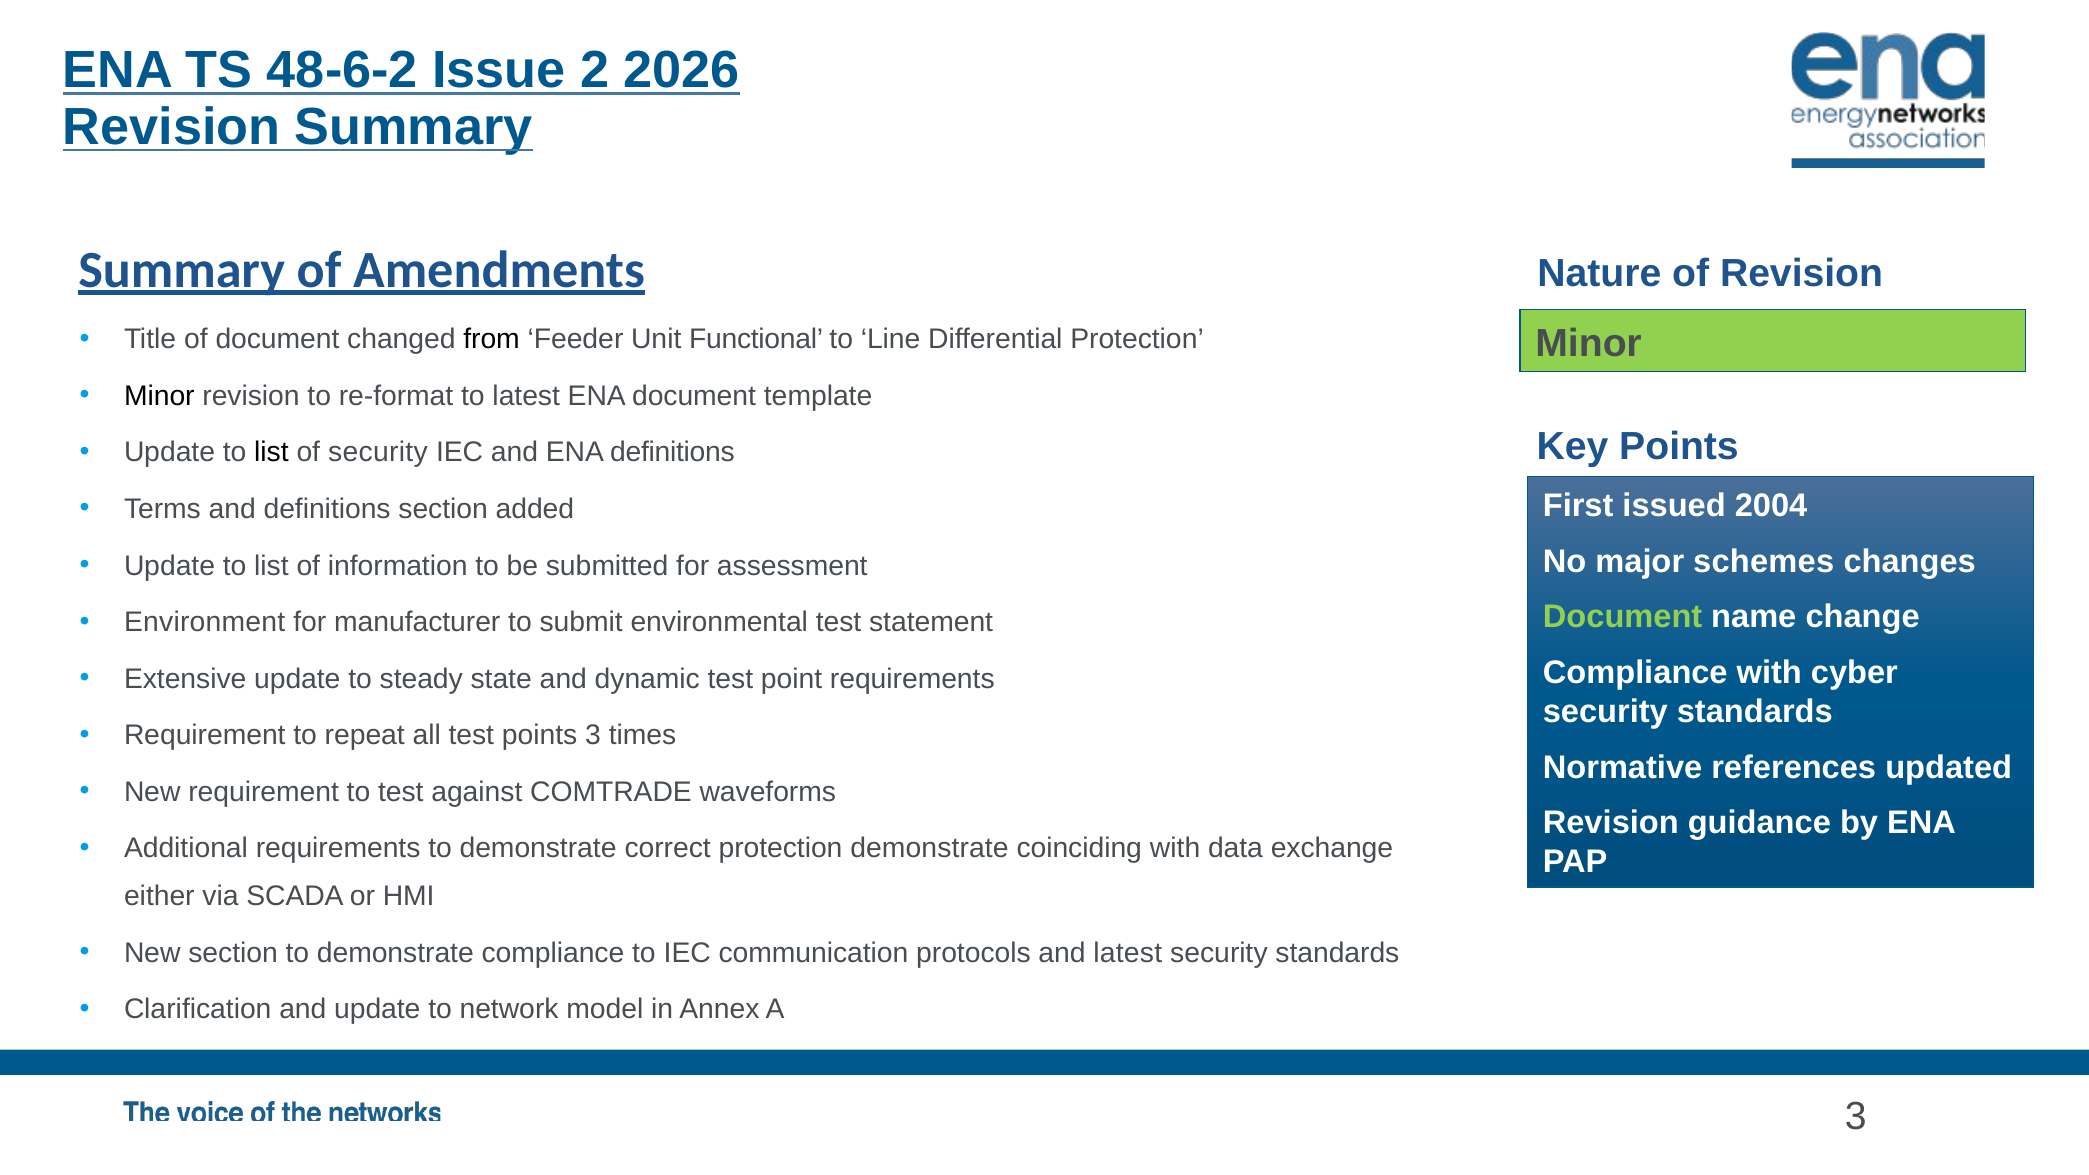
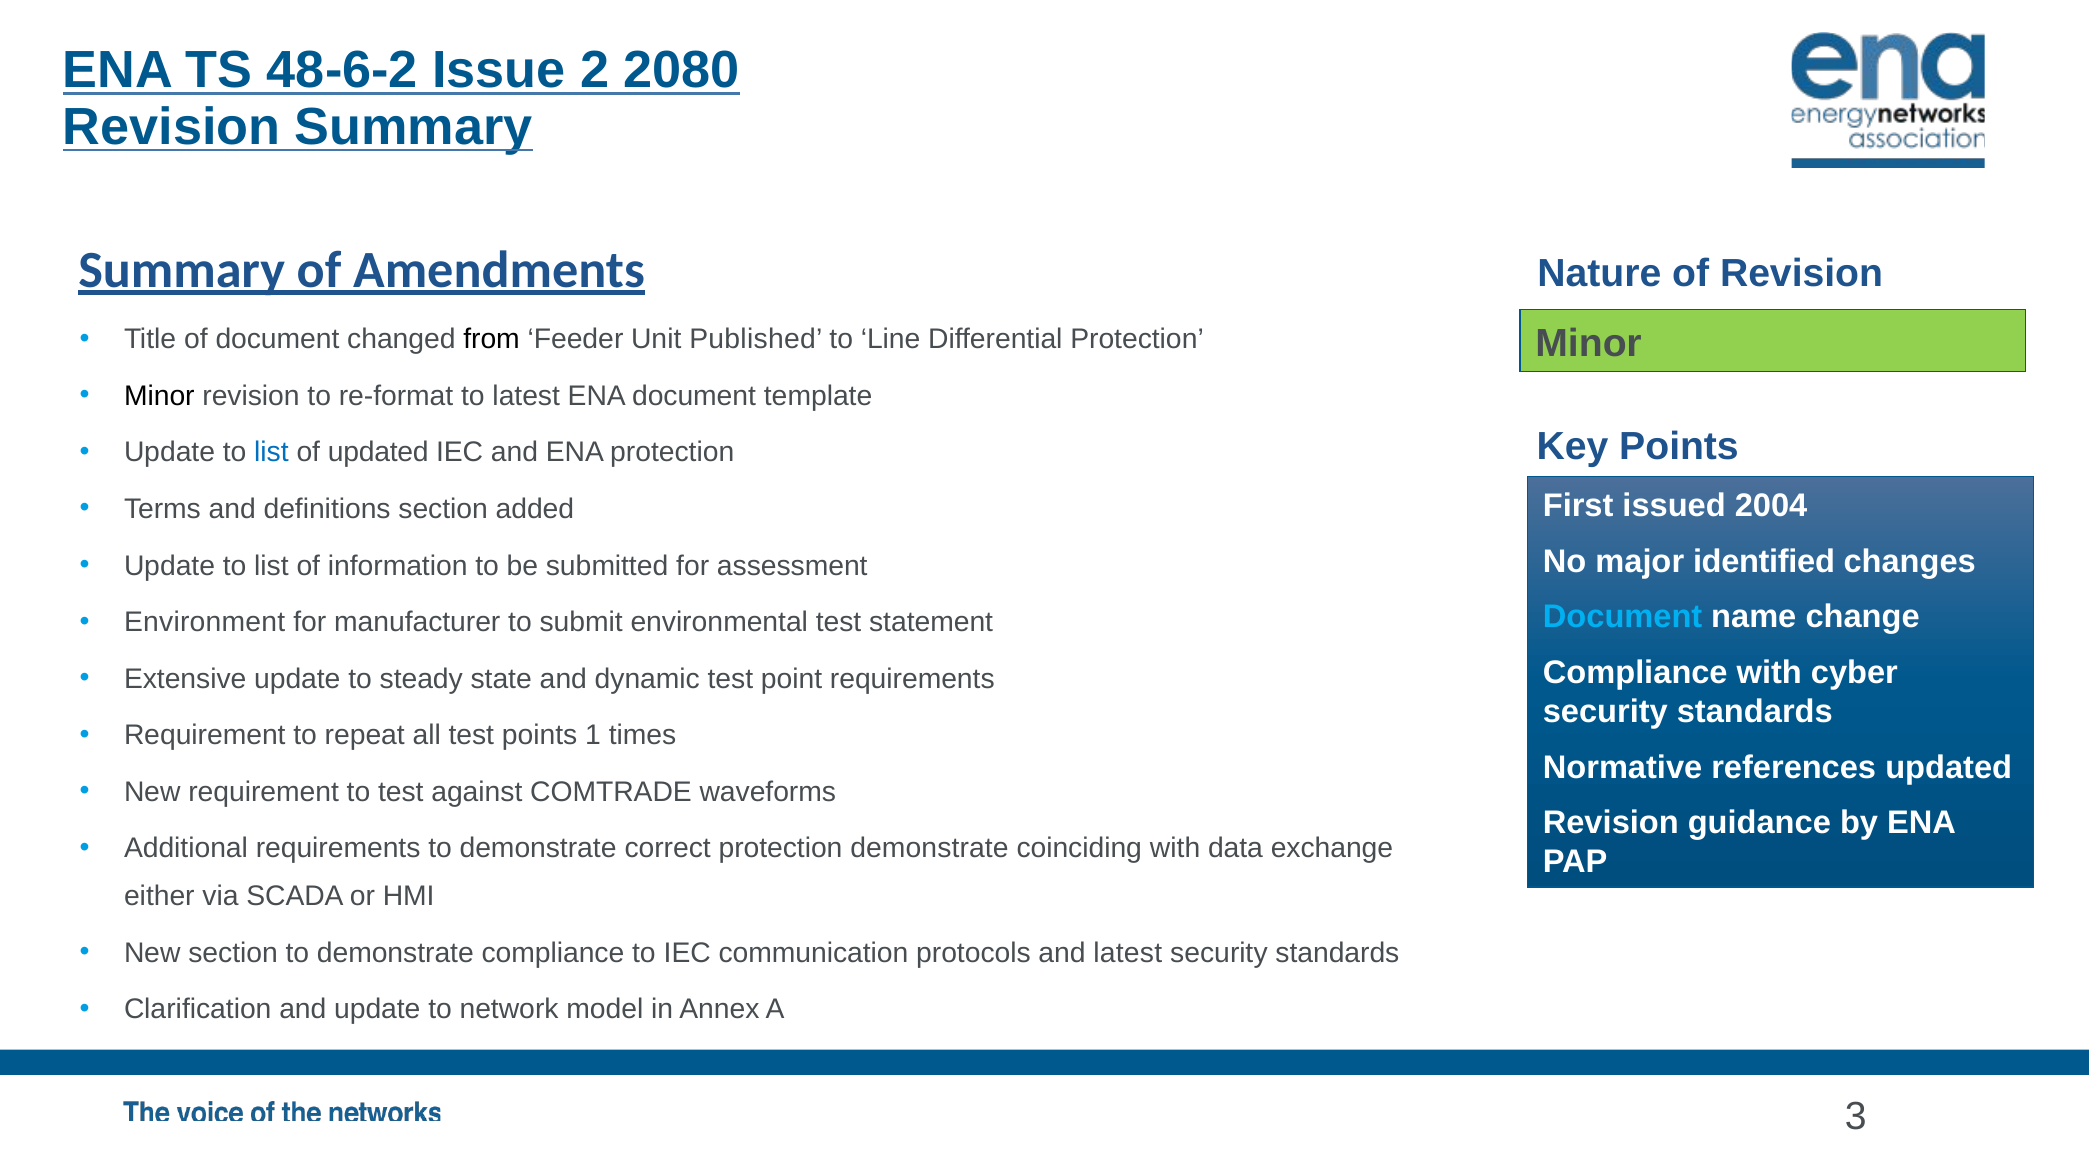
2026: 2026 -> 2080
Functional: Functional -> Published
list at (271, 453) colour: black -> blue
of security: security -> updated
ENA definitions: definitions -> protection
schemes: schemes -> identified
Document at (1623, 617) colour: light green -> light blue
points 3: 3 -> 1
